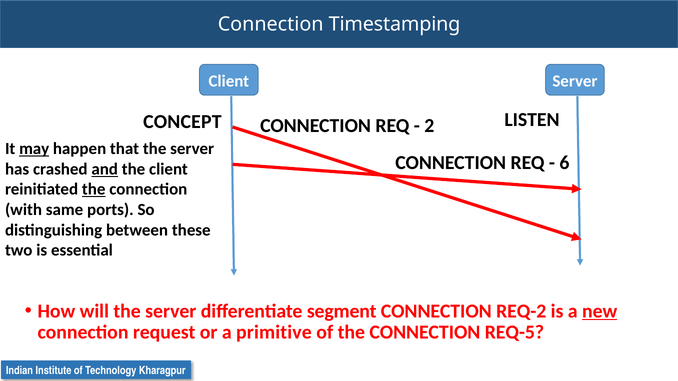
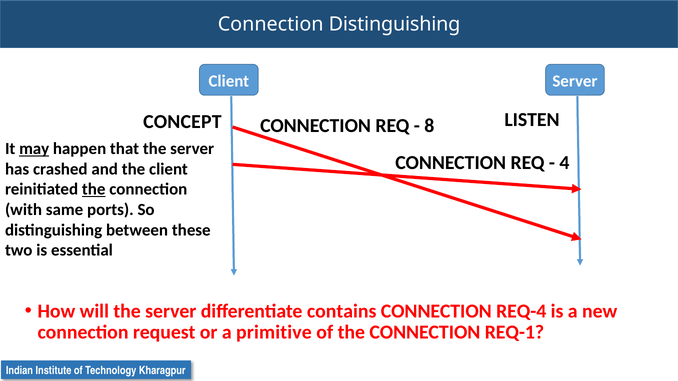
Connection Timestamping: Timestamping -> Distinguishing
2: 2 -> 8
6: 6 -> 4
and underline: present -> none
segment: segment -> contains
REQ-2: REQ-2 -> REQ-4
new underline: present -> none
REQ-5: REQ-5 -> REQ-1
